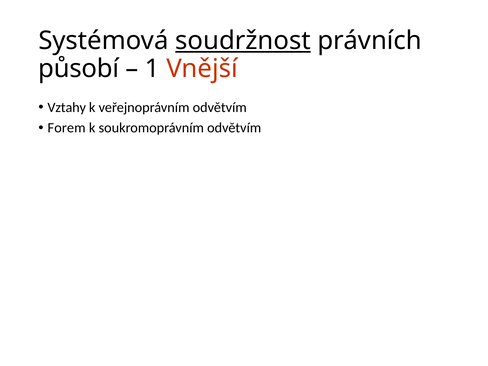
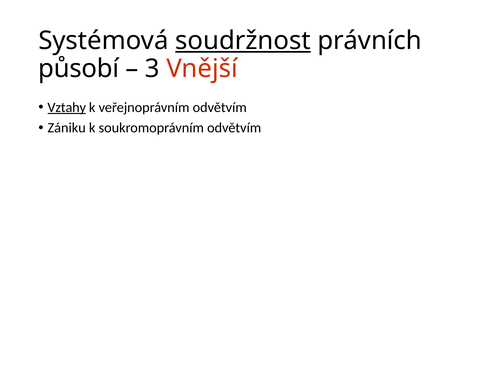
1: 1 -> 3
Vztahy underline: none -> present
Forem: Forem -> Zániku
